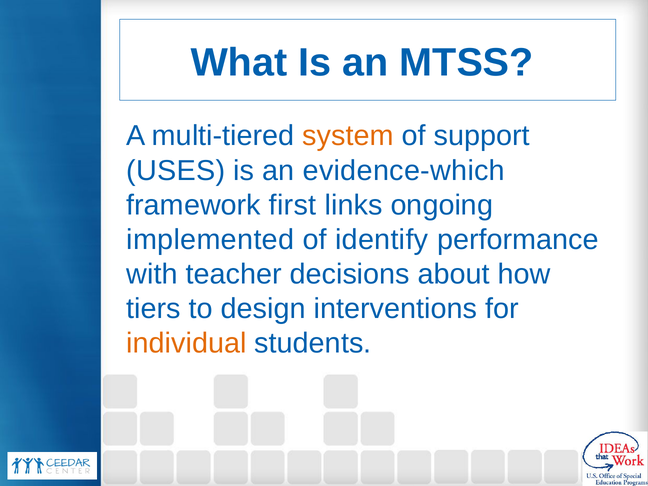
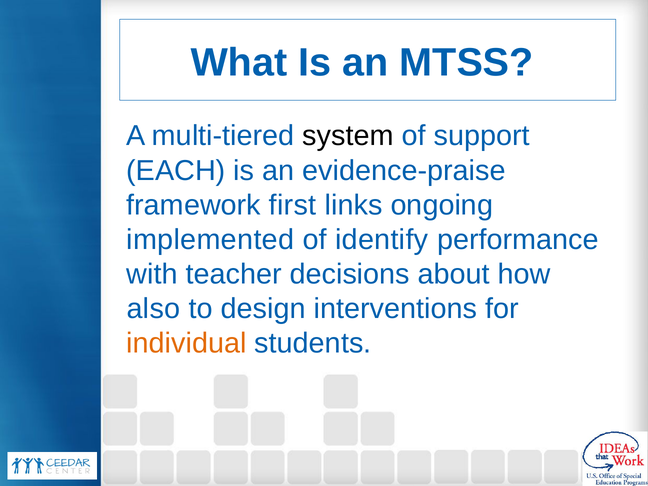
system colour: orange -> black
USES: USES -> EACH
evidence-which: evidence-which -> evidence-praise
tiers: tiers -> also
